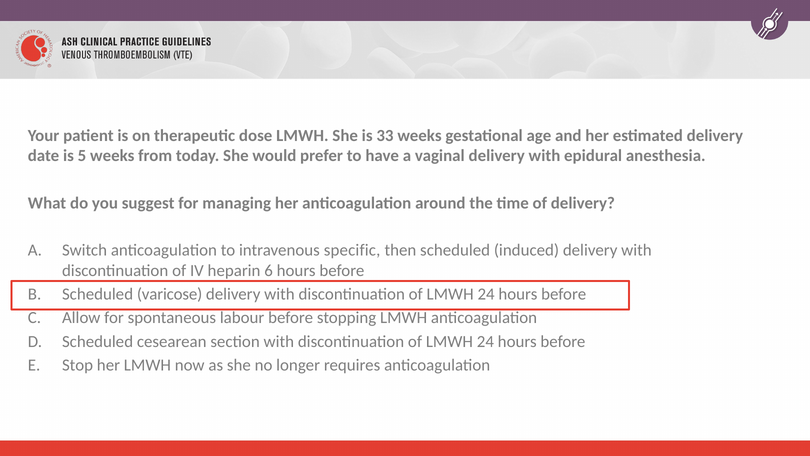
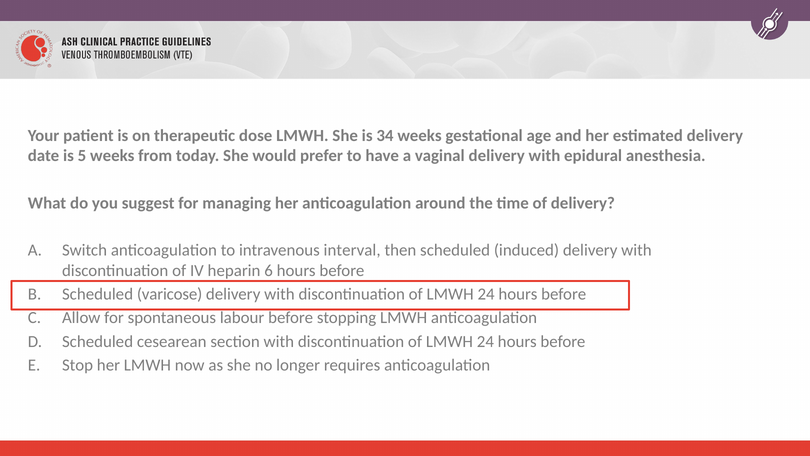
33: 33 -> 34
specific: specific -> interval
